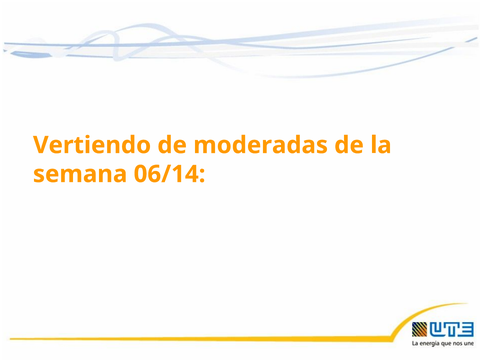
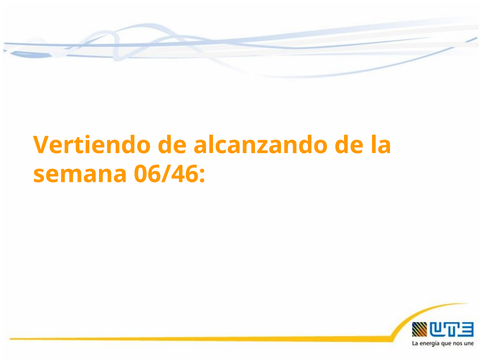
moderadas: moderadas -> alcanzando
06/14: 06/14 -> 06/46
